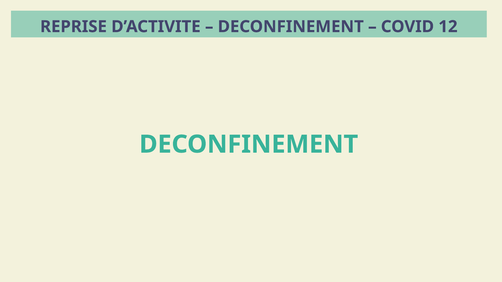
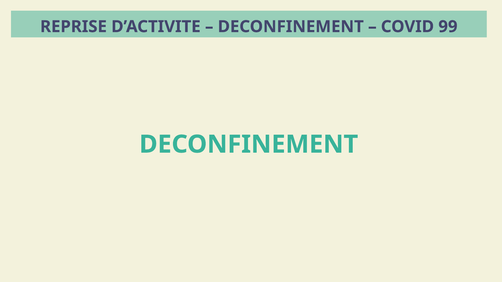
12: 12 -> 99
